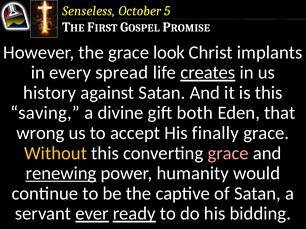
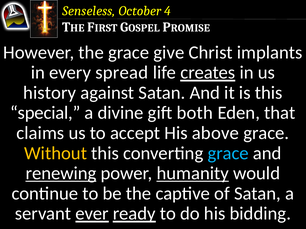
5: 5 -> 4
look: look -> give
saving: saving -> special
wrong: wrong -> claims
finally: finally -> above
grace at (228, 153) colour: pink -> light blue
humanity underline: none -> present
